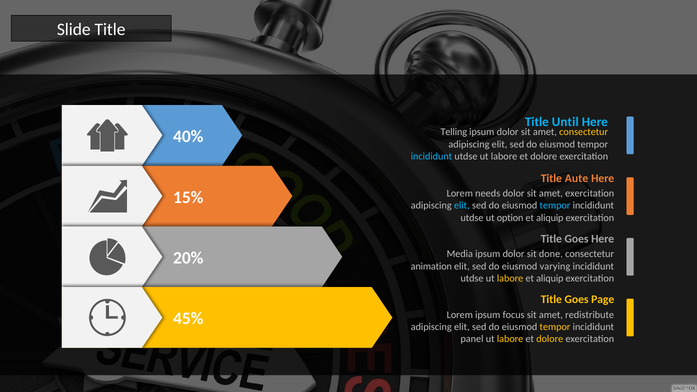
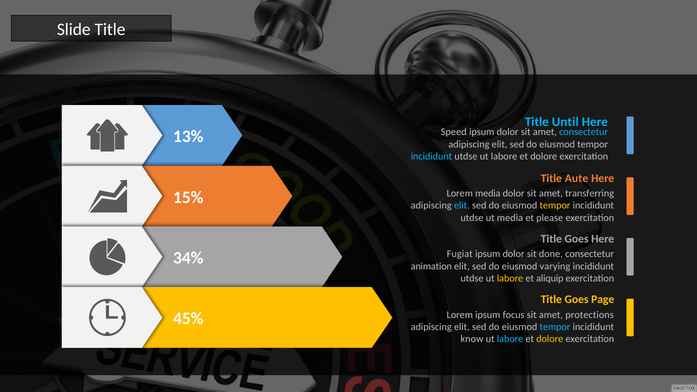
Telling: Telling -> Speed
consectetur at (584, 132) colour: yellow -> light blue
40%: 40% -> 13%
Lorem needs: needs -> media
amet exercitation: exercitation -> transferring
tempor at (555, 206) colour: light blue -> yellow
ut option: option -> media
aliquip at (550, 218): aliquip -> please
Media: Media -> Fugiat
20%: 20% -> 34%
redistribute: redistribute -> protections
tempor at (555, 327) colour: yellow -> light blue
panel: panel -> know
labore at (510, 339) colour: yellow -> light blue
